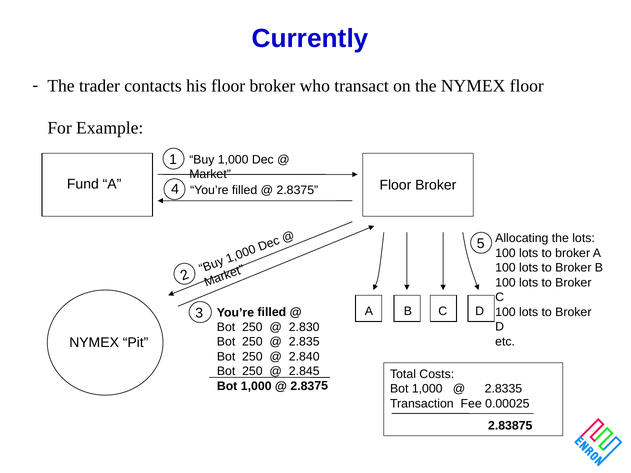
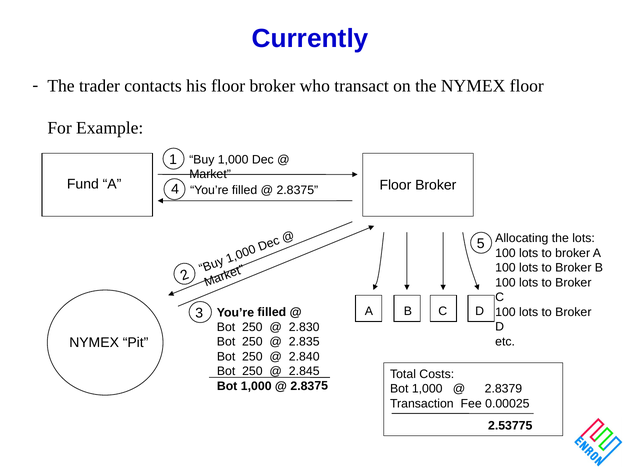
2.8335: 2.8335 -> 2.8379
2.83875: 2.83875 -> 2.53775
